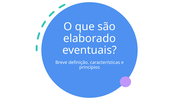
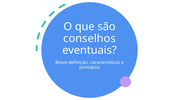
elaborado: elaborado -> conselhos
